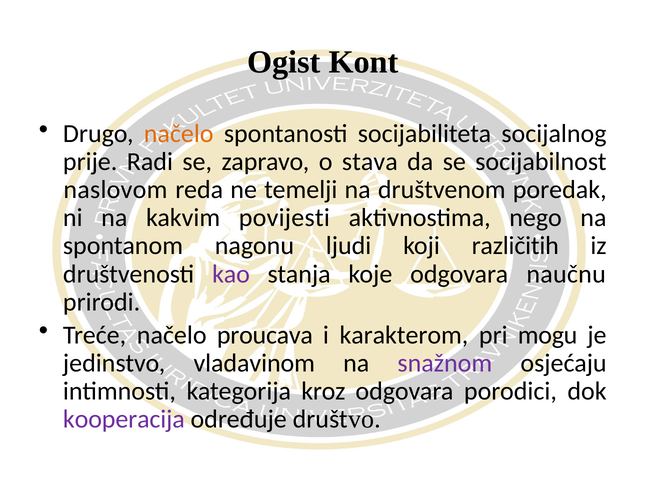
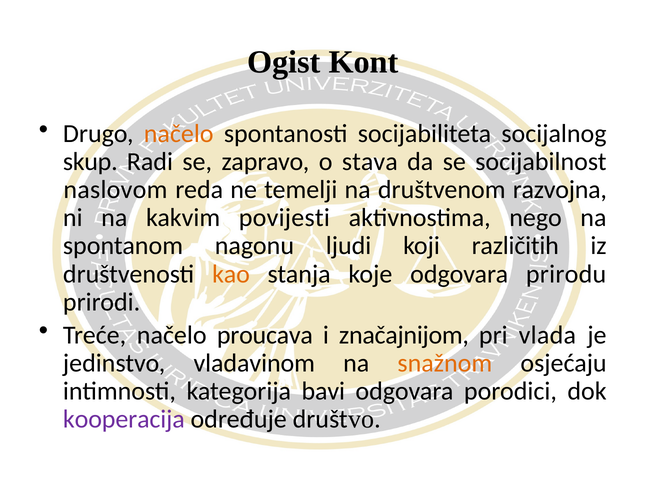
prije: prije -> skup
poredak: poredak -> razvojna
kao colour: purple -> orange
naučnu: naučnu -> prirodu
karakterom: karakterom -> značajnijom
mogu: mogu -> vlada
snažnom colour: purple -> orange
kroz: kroz -> bavi
